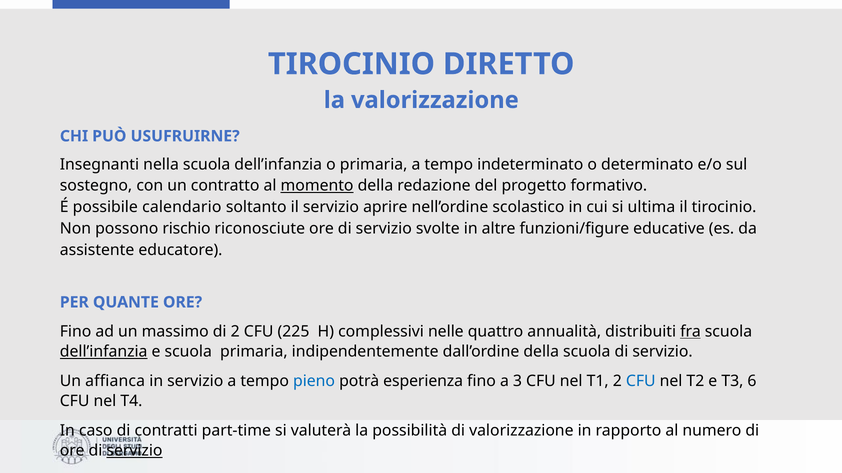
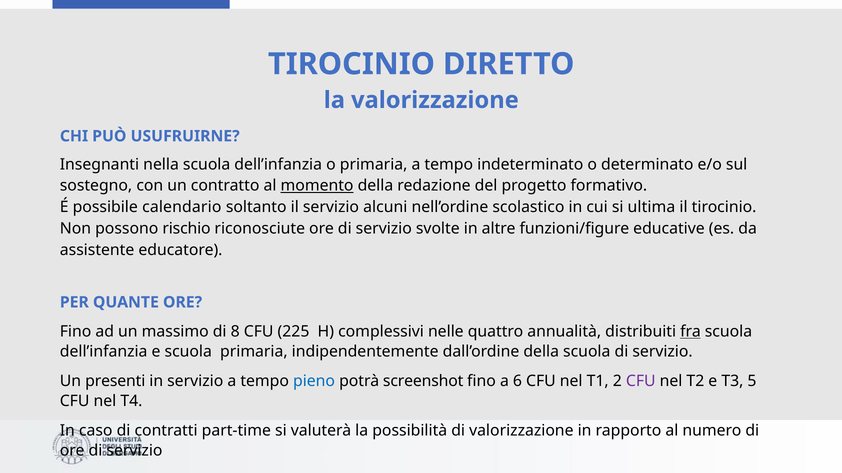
aprire: aprire -> alcuni
di 2: 2 -> 8
dell’infanzia at (104, 352) underline: present -> none
affianca: affianca -> presenti
esperienza: esperienza -> screenshot
3: 3 -> 6
CFU at (641, 381) colour: blue -> purple
6: 6 -> 5
servizio at (134, 451) underline: present -> none
